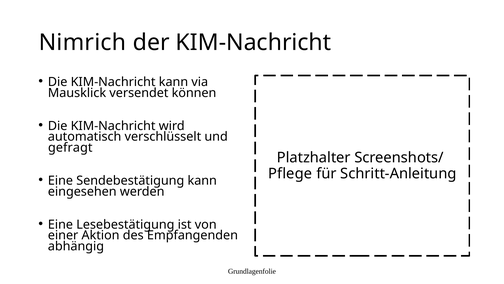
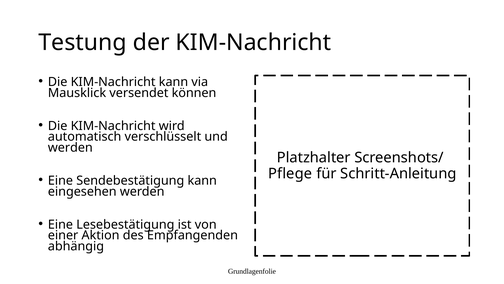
Nimrich: Nimrich -> Testung
gefragt at (70, 147): gefragt -> werden
